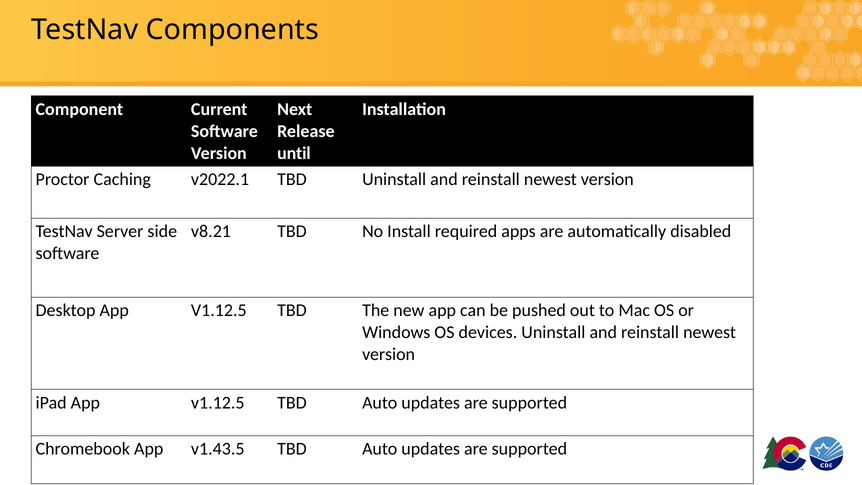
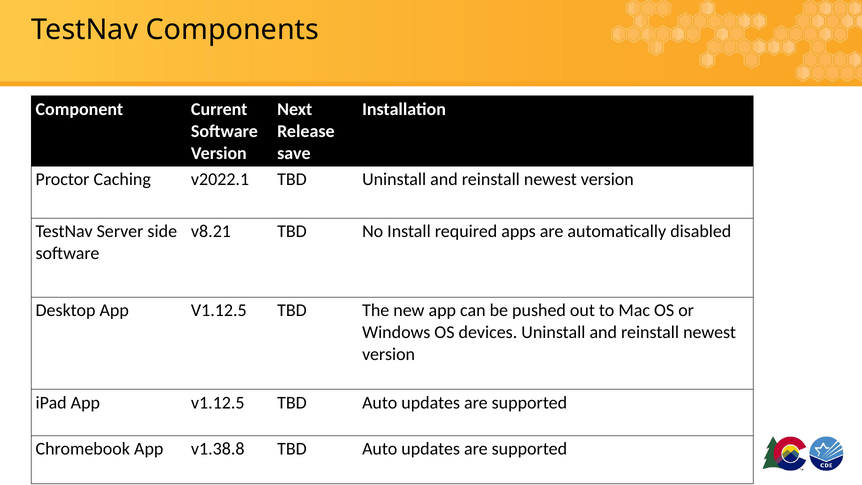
until: until -> save
v1.43.5: v1.43.5 -> v1.38.8
